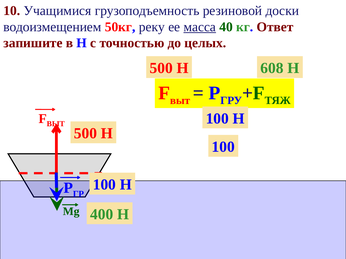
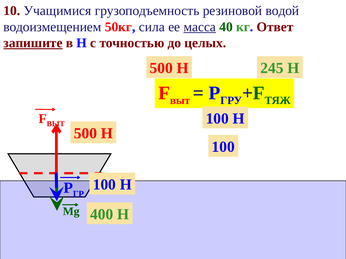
доски: доски -> водой
реку: реку -> сила
запишите underline: none -> present
608: 608 -> 245
